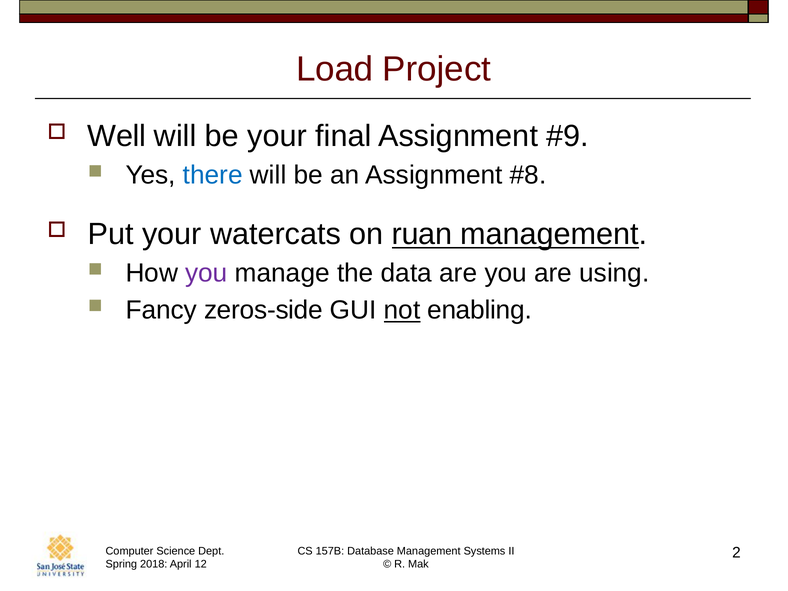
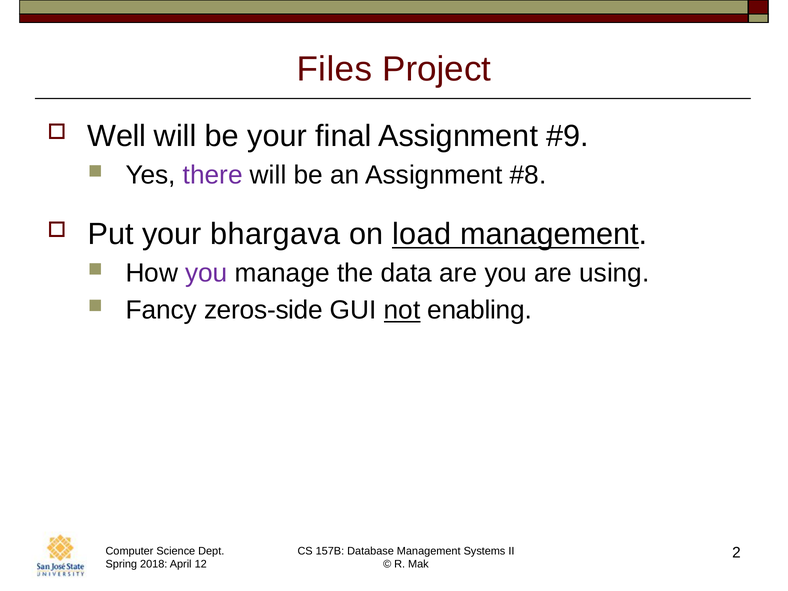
Load: Load -> Files
there colour: blue -> purple
watercats: watercats -> bhargava
ruan: ruan -> load
